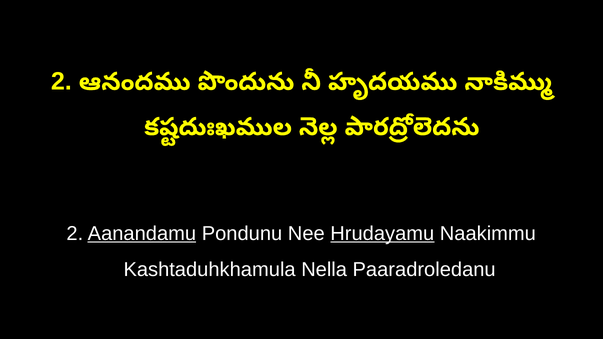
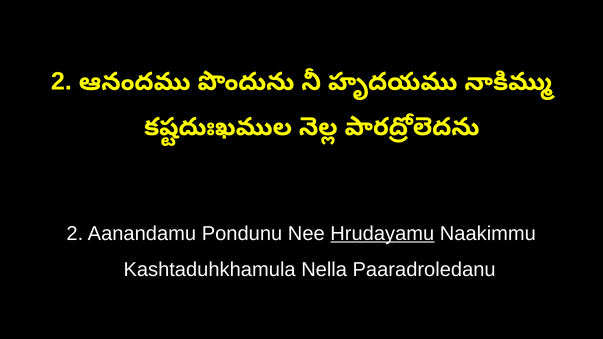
Aanandamu underline: present -> none
